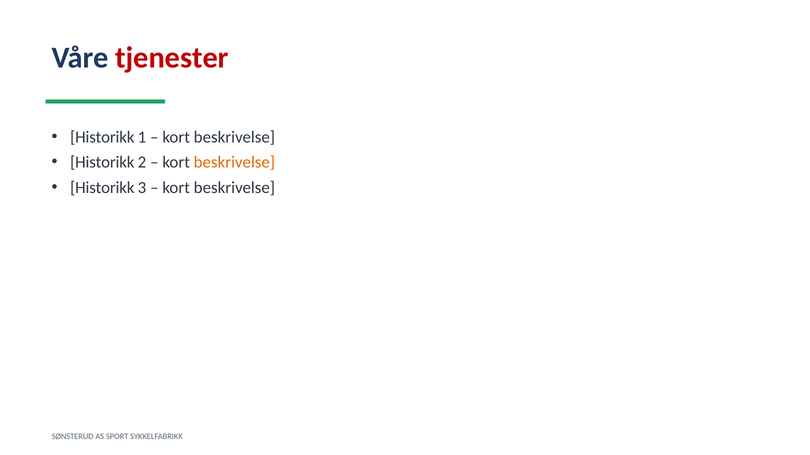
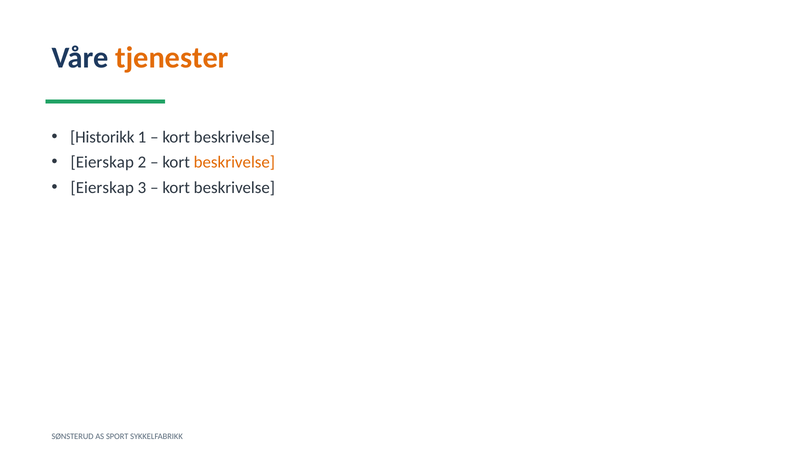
tjenester colour: red -> orange
Historikk at (102, 163): Historikk -> Eierskap
Historikk at (102, 188): Historikk -> Eierskap
